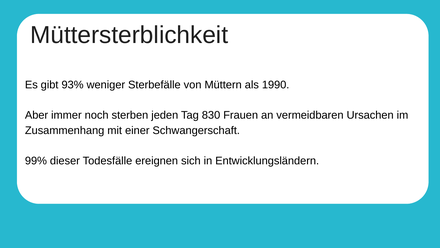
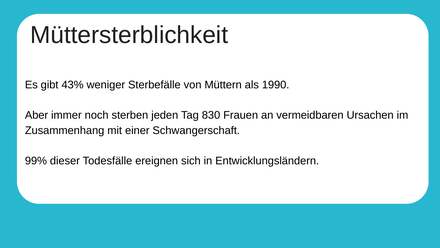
93%: 93% -> 43%
